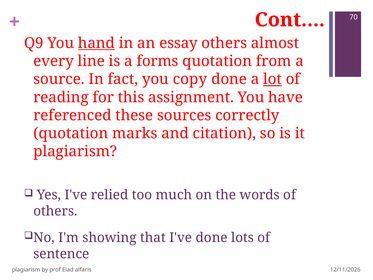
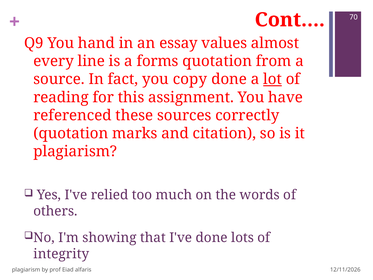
hand underline: present -> none
essay others: others -> values
sentence: sentence -> integrity
